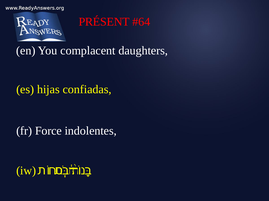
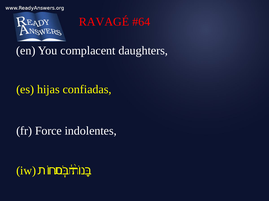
PRÉSENT: PRÉSENT -> RAVAGÉ
